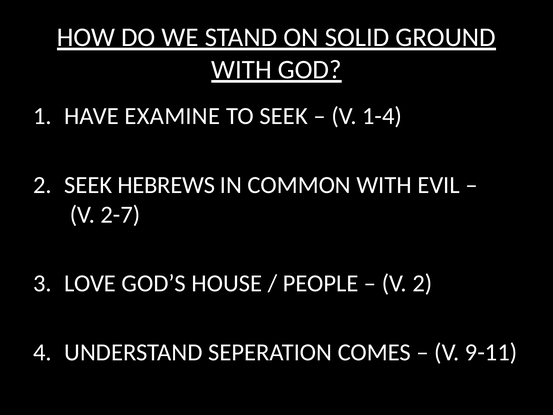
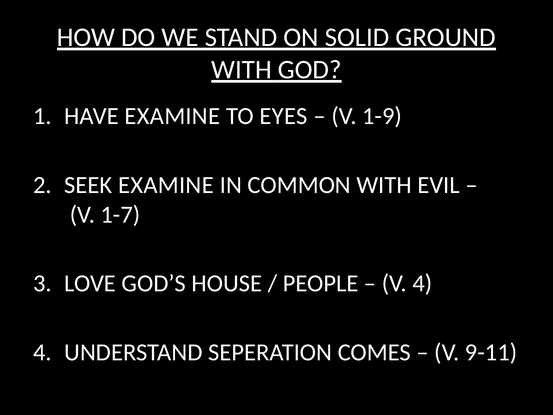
TO SEEK: SEEK -> EYES
1-4: 1-4 -> 1-9
SEEK HEBREWS: HEBREWS -> EXAMINE
2-7: 2-7 -> 1-7
V 2: 2 -> 4
